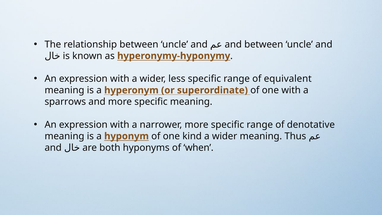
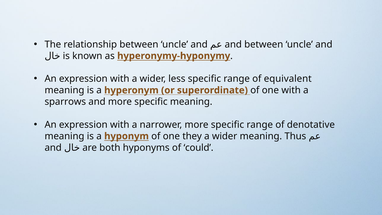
kind: kind -> they
when: when -> could
